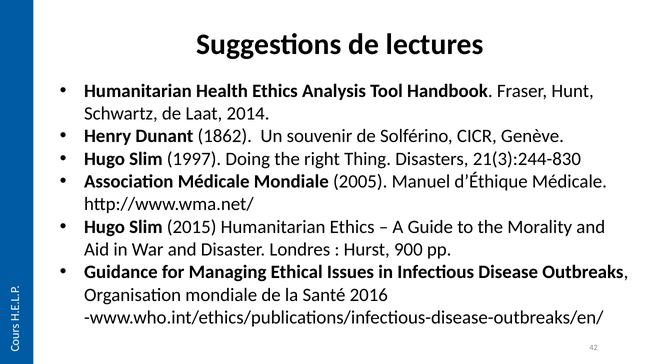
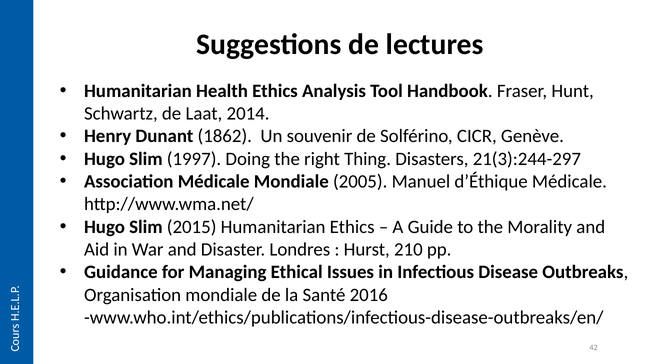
21(3):244-830: 21(3):244-830 -> 21(3):244-297
900: 900 -> 210
